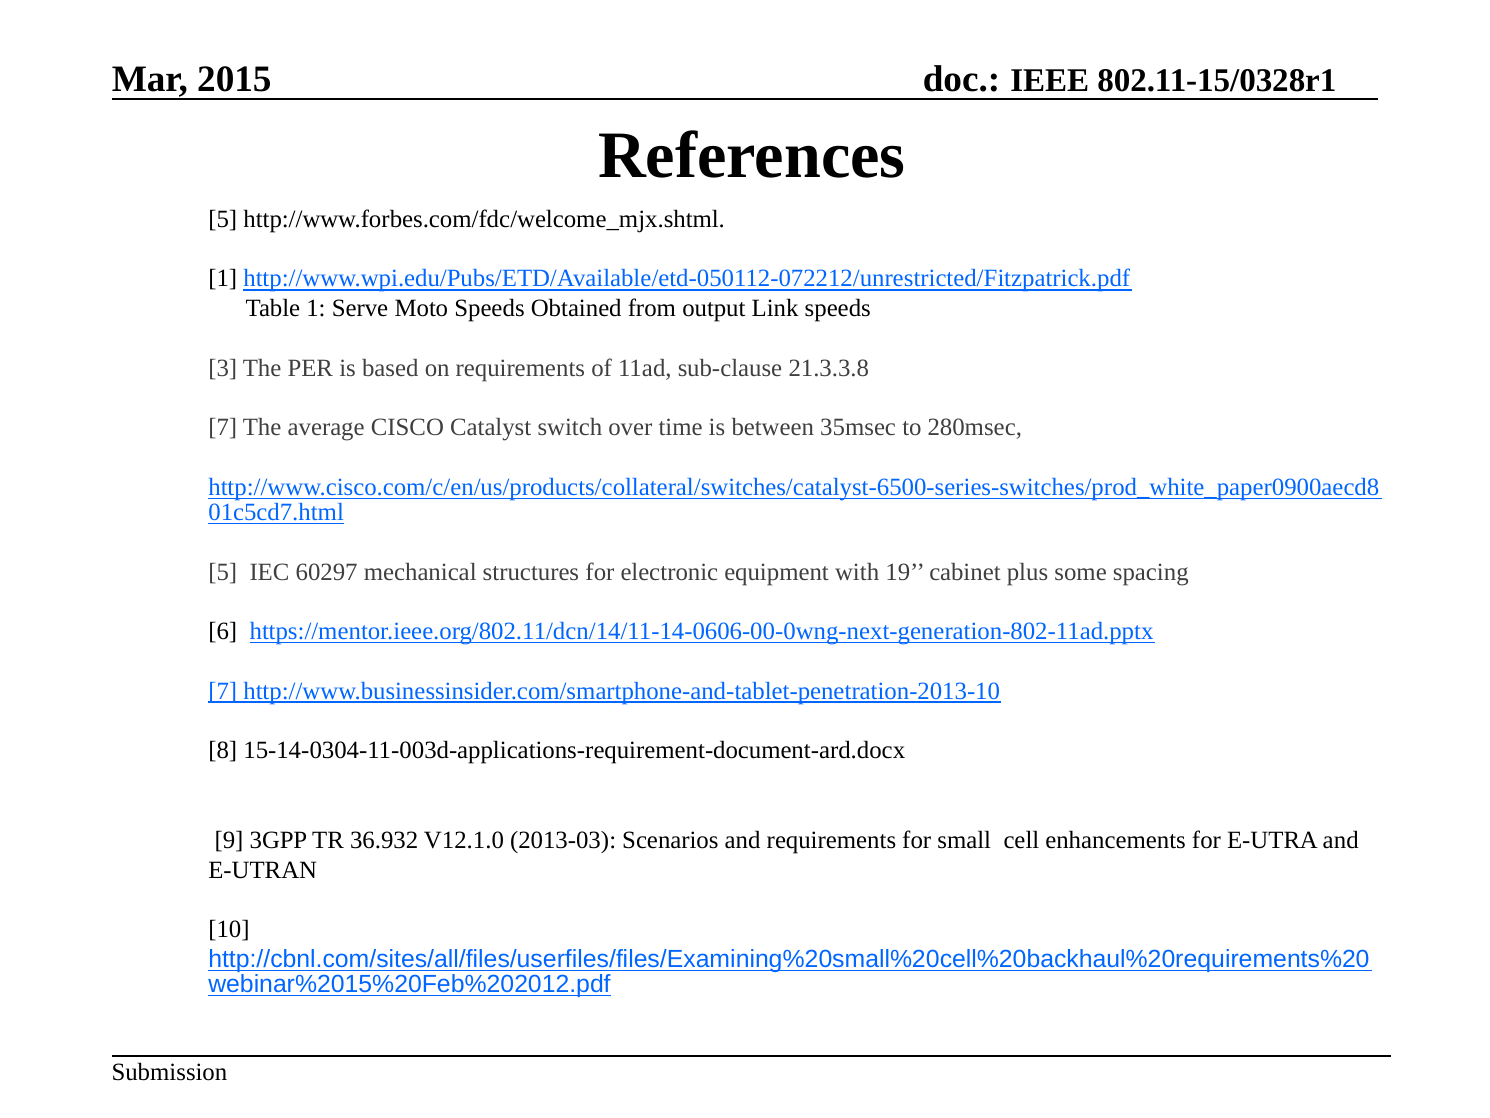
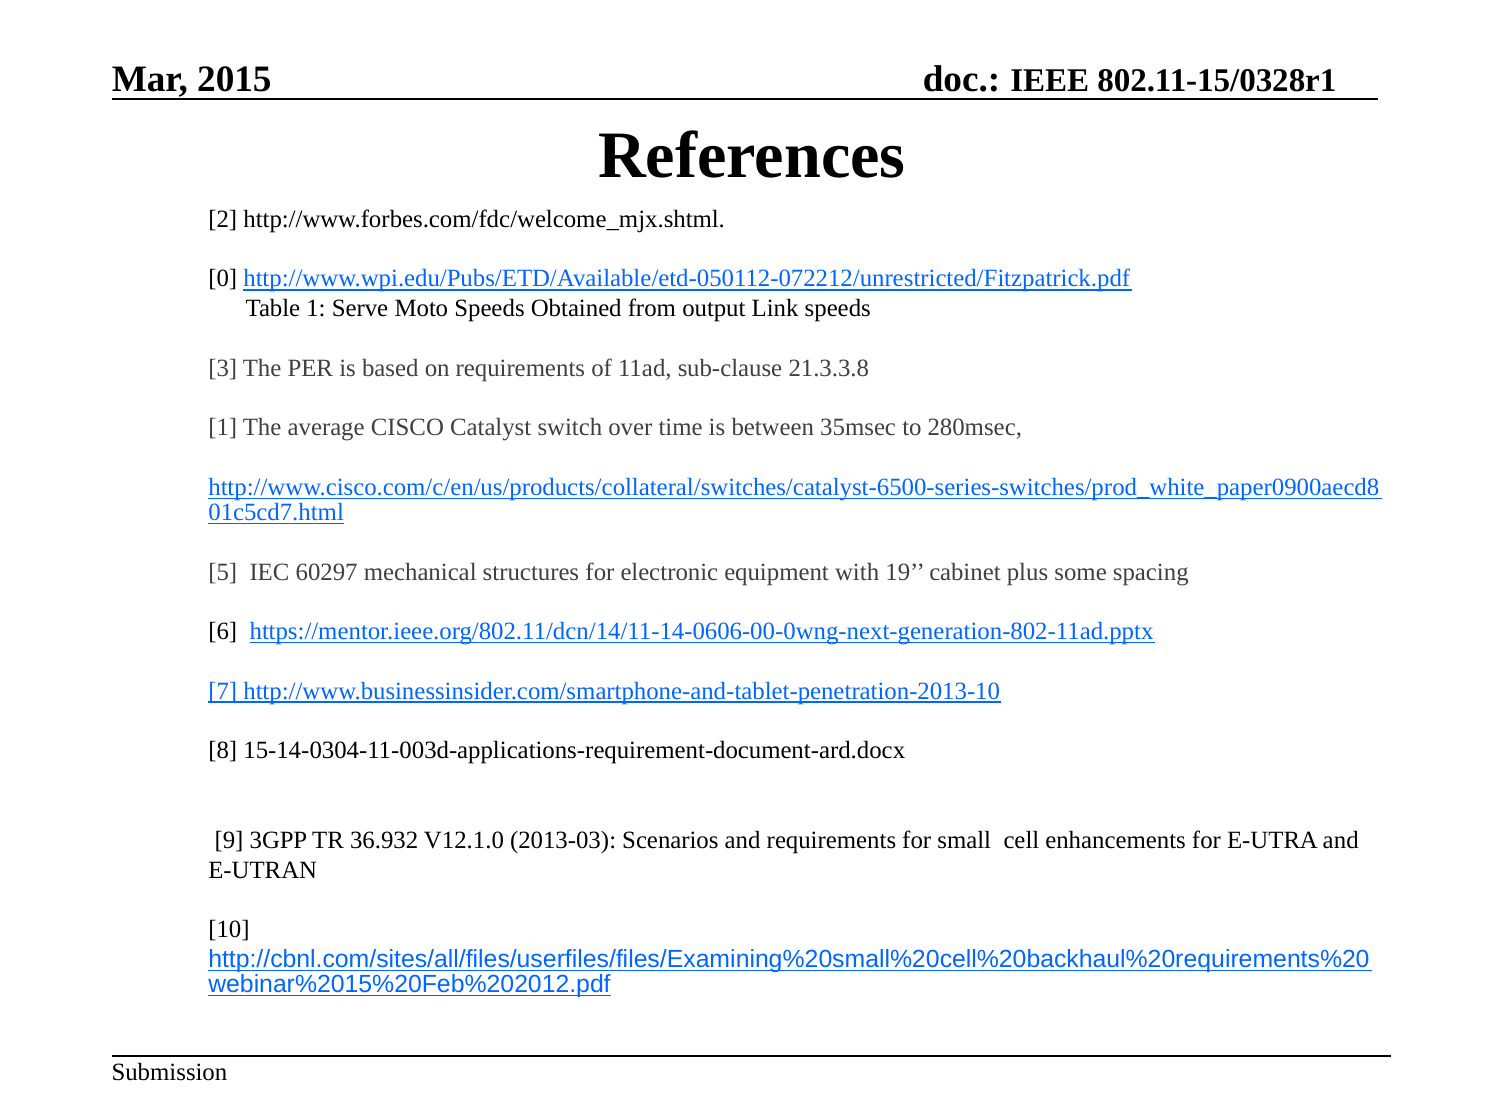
5 at (223, 219): 5 -> 2
1 at (223, 279): 1 -> 0
7 at (223, 428): 7 -> 1
